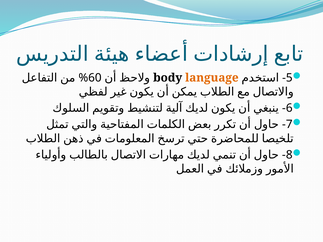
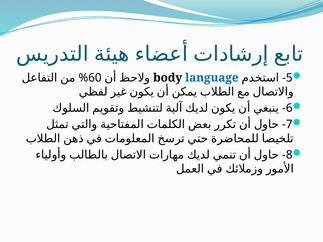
language colour: orange -> blue
